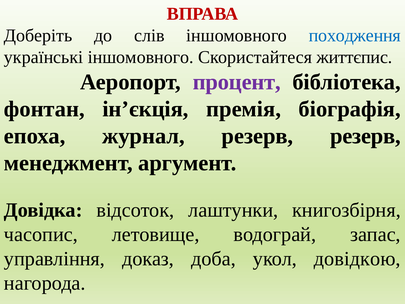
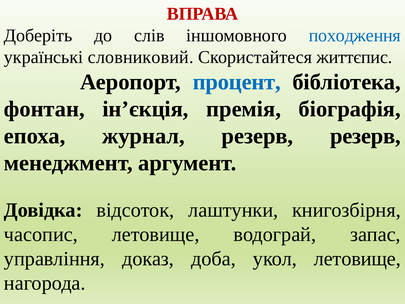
українські іншомовного: іншомовного -> словниковий
процент colour: purple -> blue
укол довідкою: довідкою -> летовище
